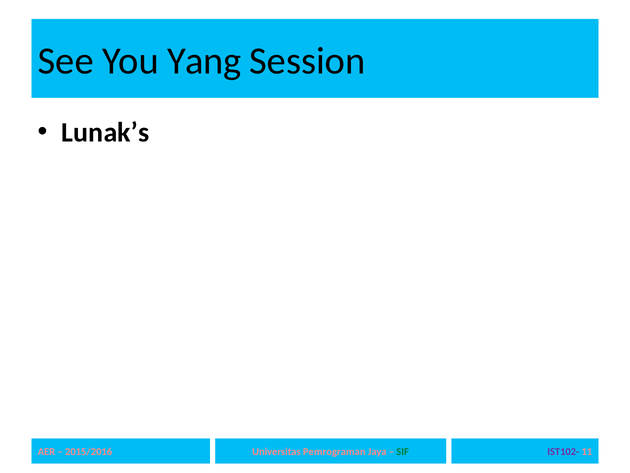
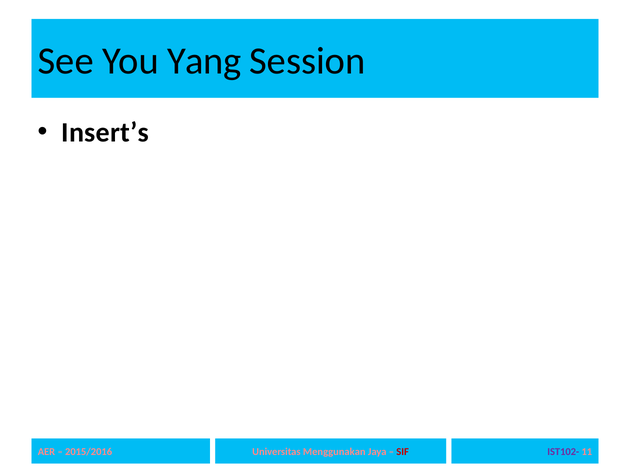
Lunak’s: Lunak’s -> Insert’s
Pemrograman: Pemrograman -> Menggunakan
SIF colour: green -> red
